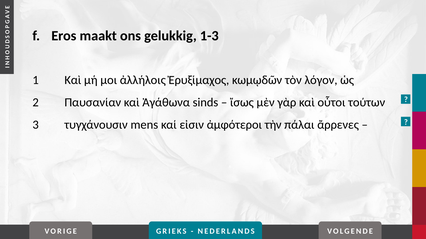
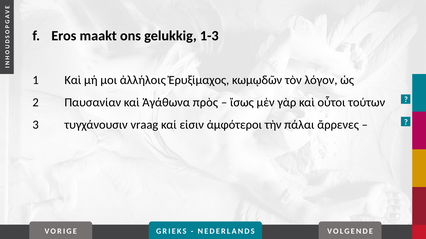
sinds: sinds -> πρὸς
mens: mens -> vraag
